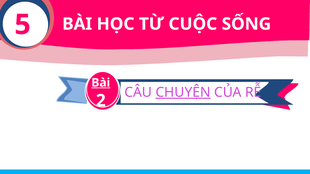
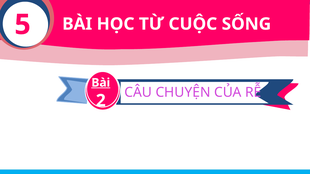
CHUYỆN underline: present -> none
